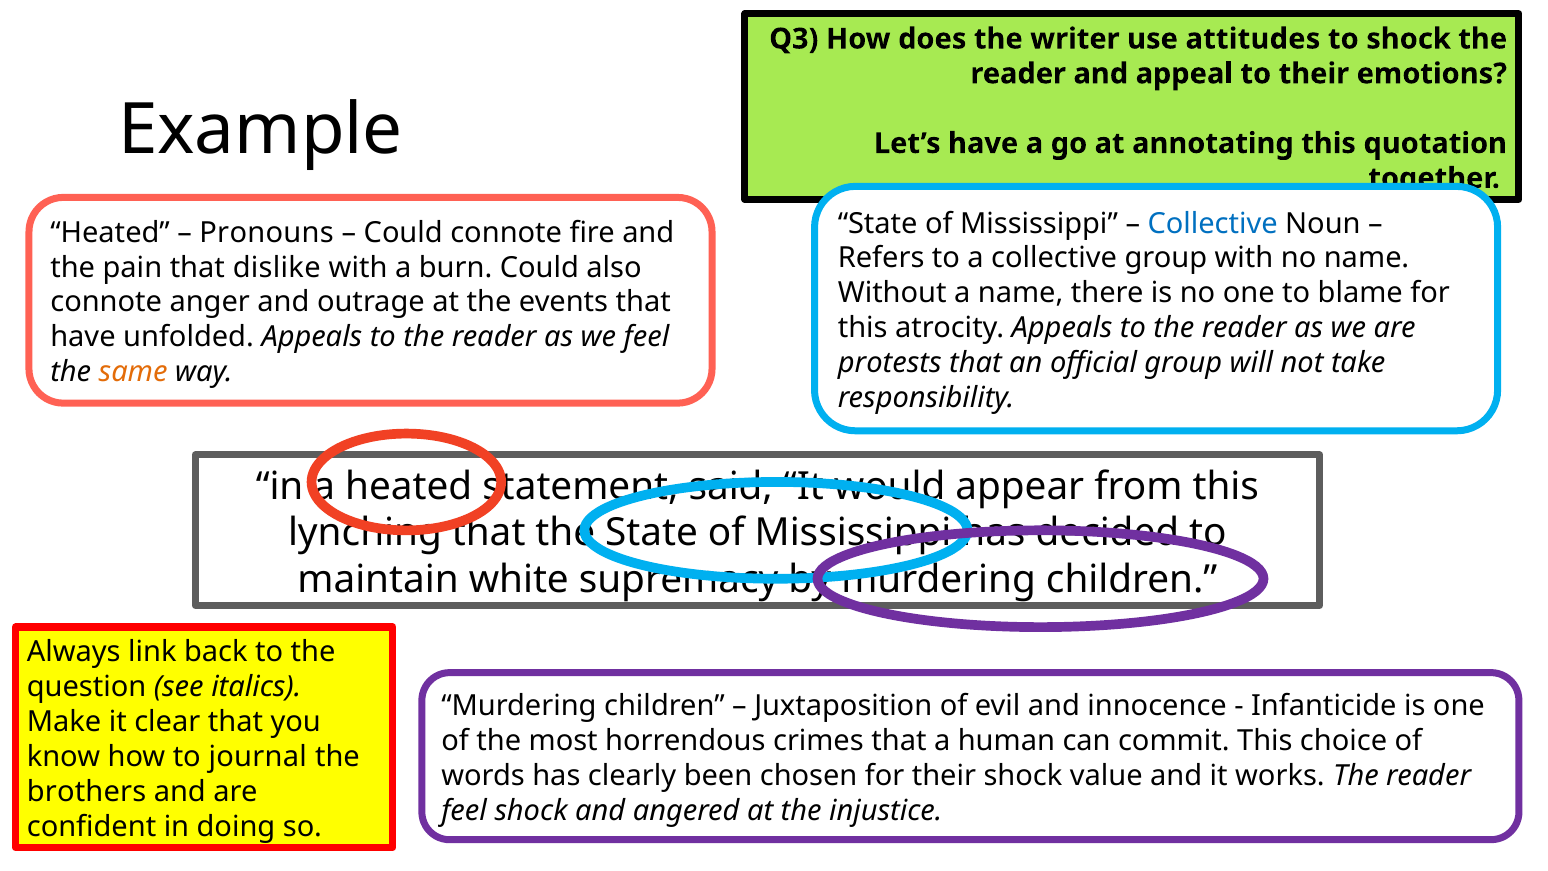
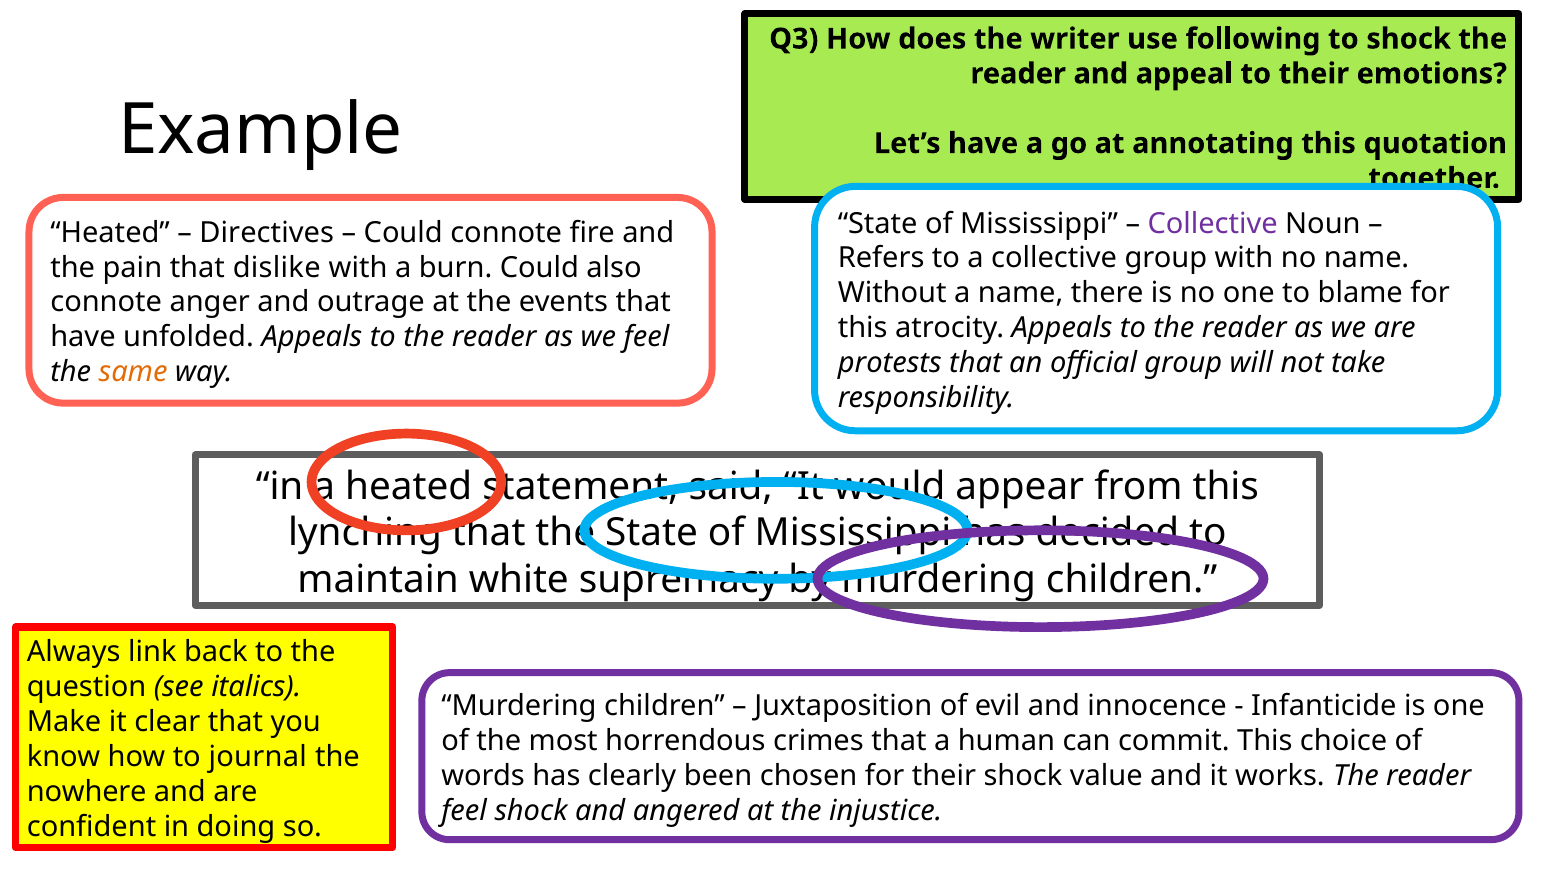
attitudes: attitudes -> following
Collective at (1213, 223) colour: blue -> purple
Pronouns: Pronouns -> Directives
brothers: brothers -> nowhere
